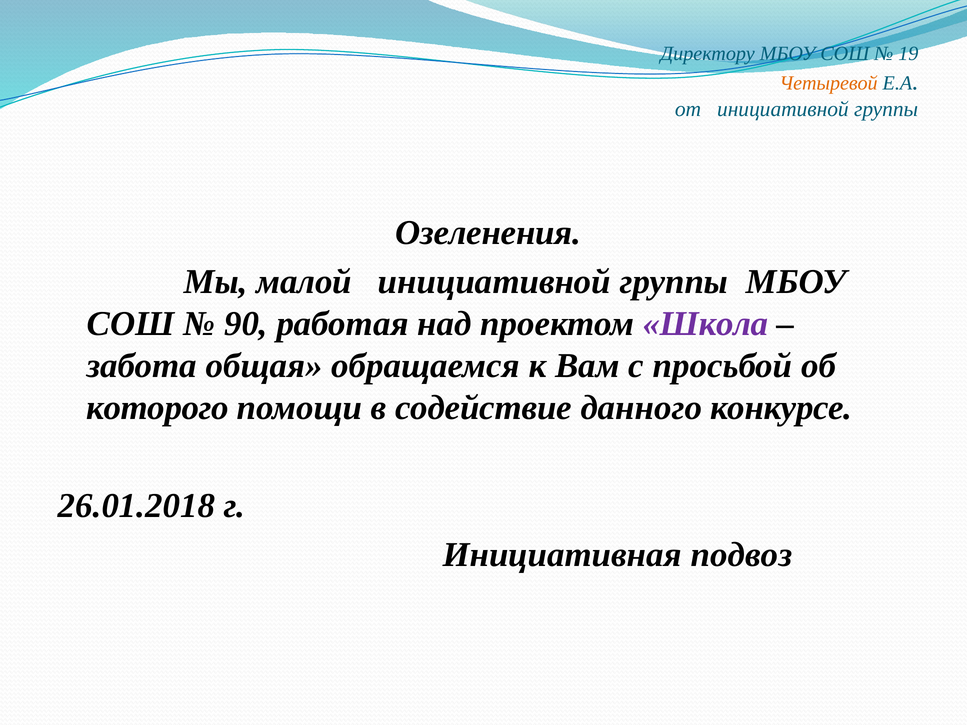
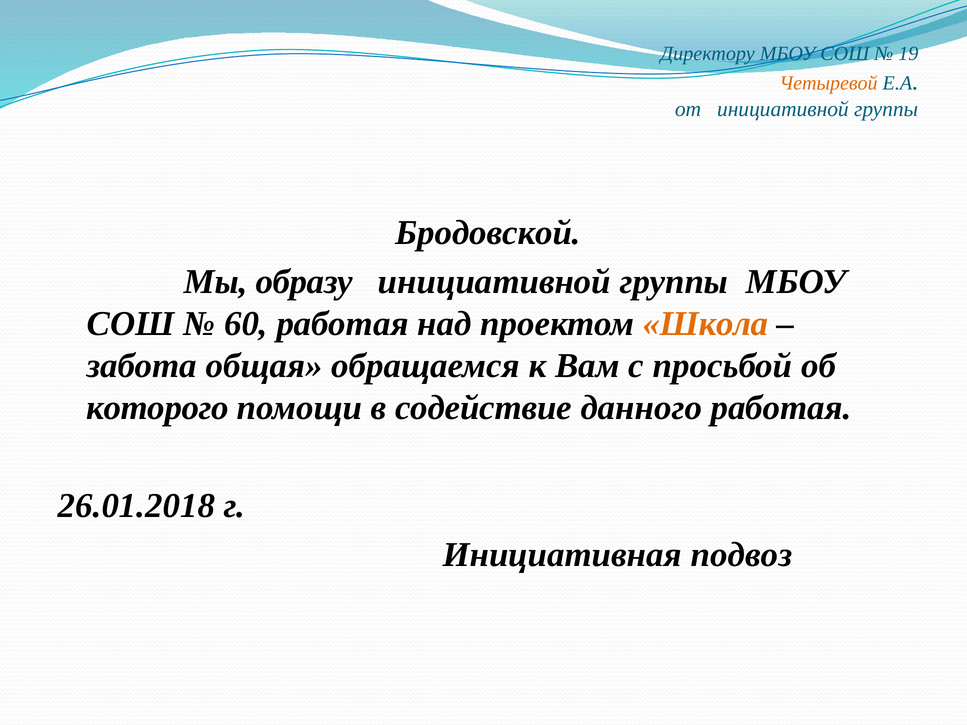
Озеленения: Озеленения -> Бродовской
малой: малой -> образу
90: 90 -> 60
Школа colour: purple -> orange
данного конкурсе: конкурсе -> работая
